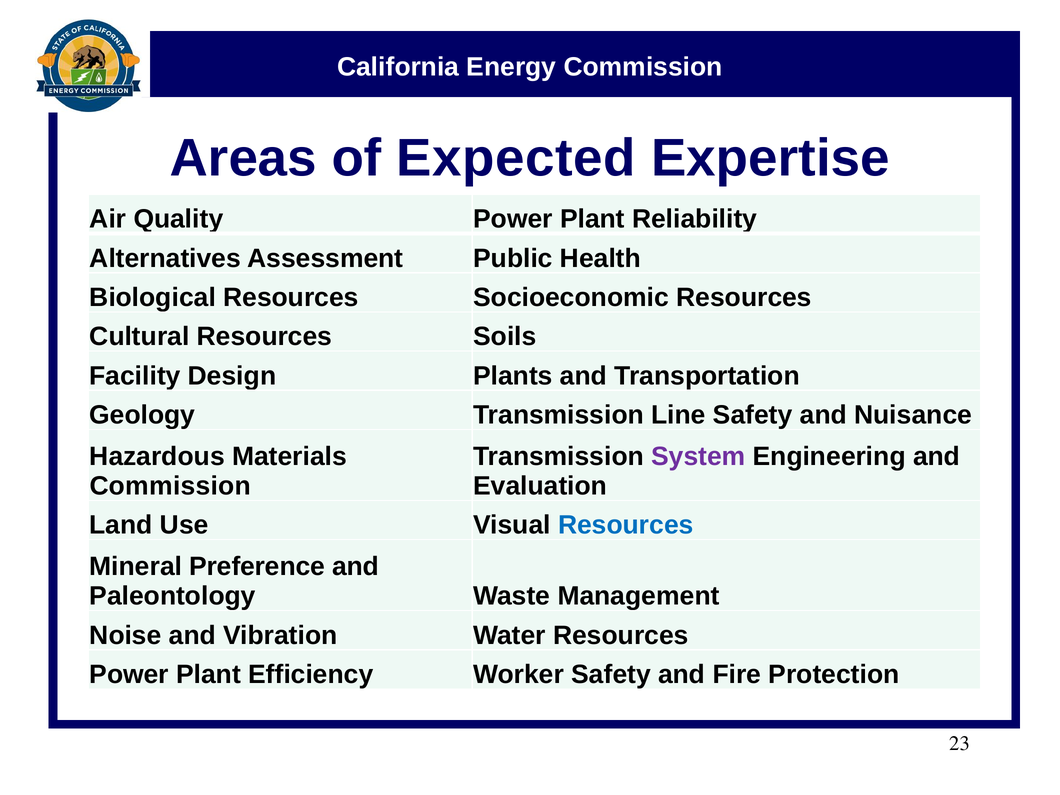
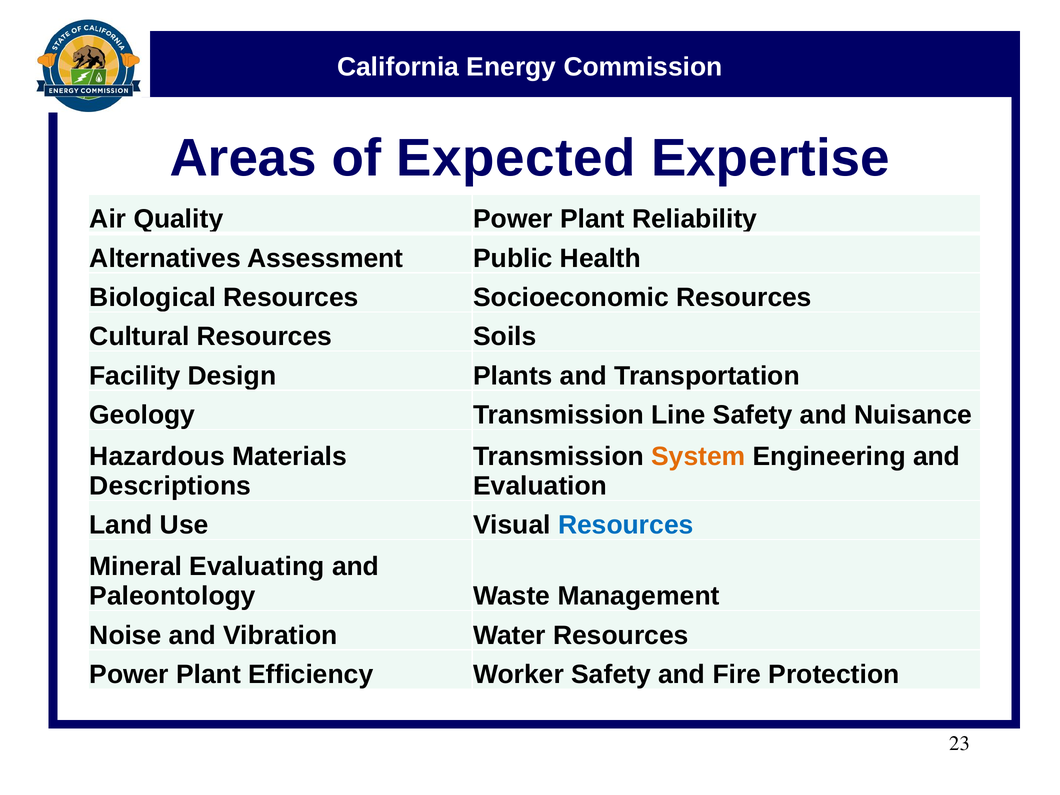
System colour: purple -> orange
Commission at (170, 486): Commission -> Descriptions
Preference: Preference -> Evaluating
